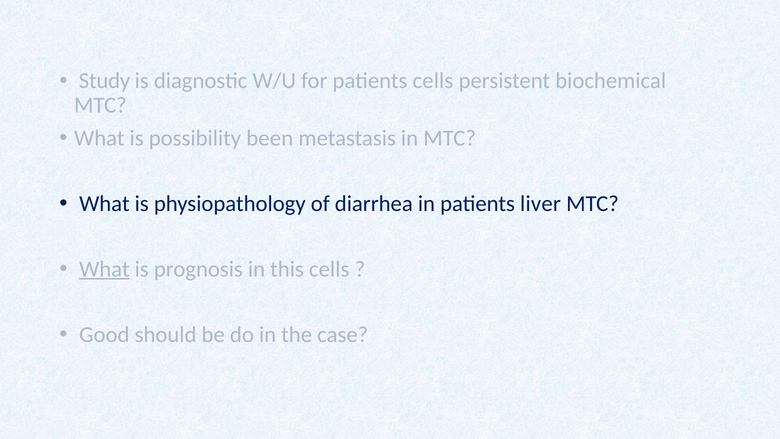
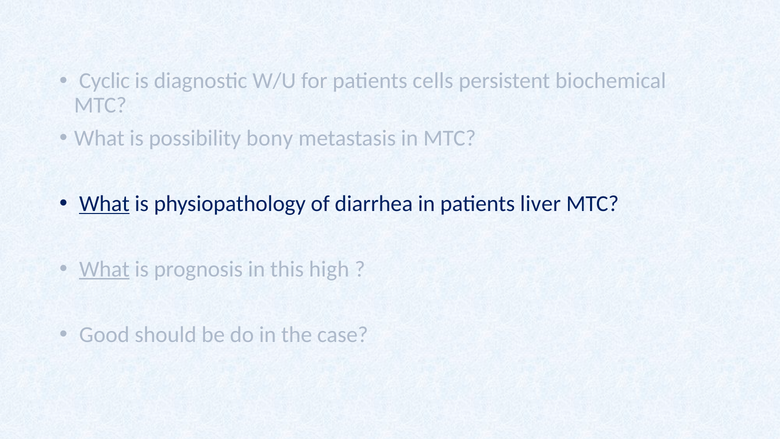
Study: Study -> Cyclic
been: been -> bony
What at (104, 204) underline: none -> present
this cells: cells -> high
